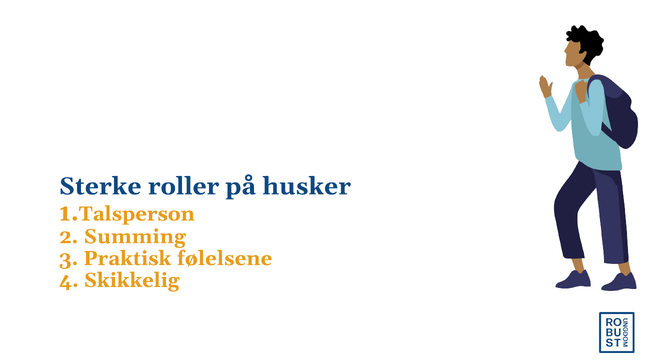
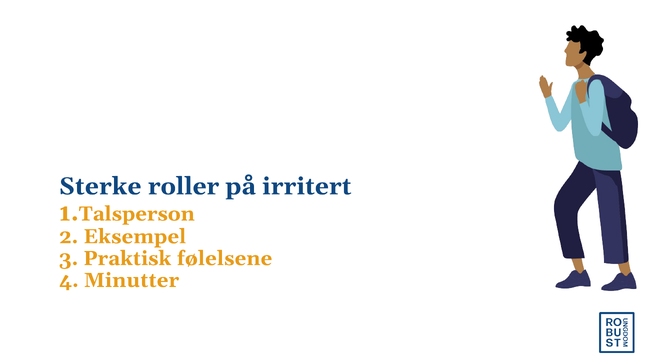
husker: husker -> irritert
Summing: Summing -> Eksempel
Skikkelig: Skikkelig -> Minutter
